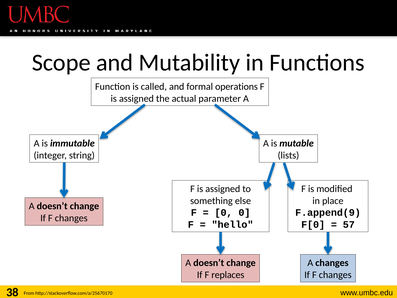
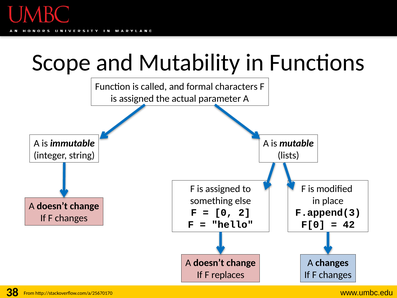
operations: operations -> characters
0 0: 0 -> 2
F.append(9: F.append(9 -> F.append(3
57: 57 -> 42
